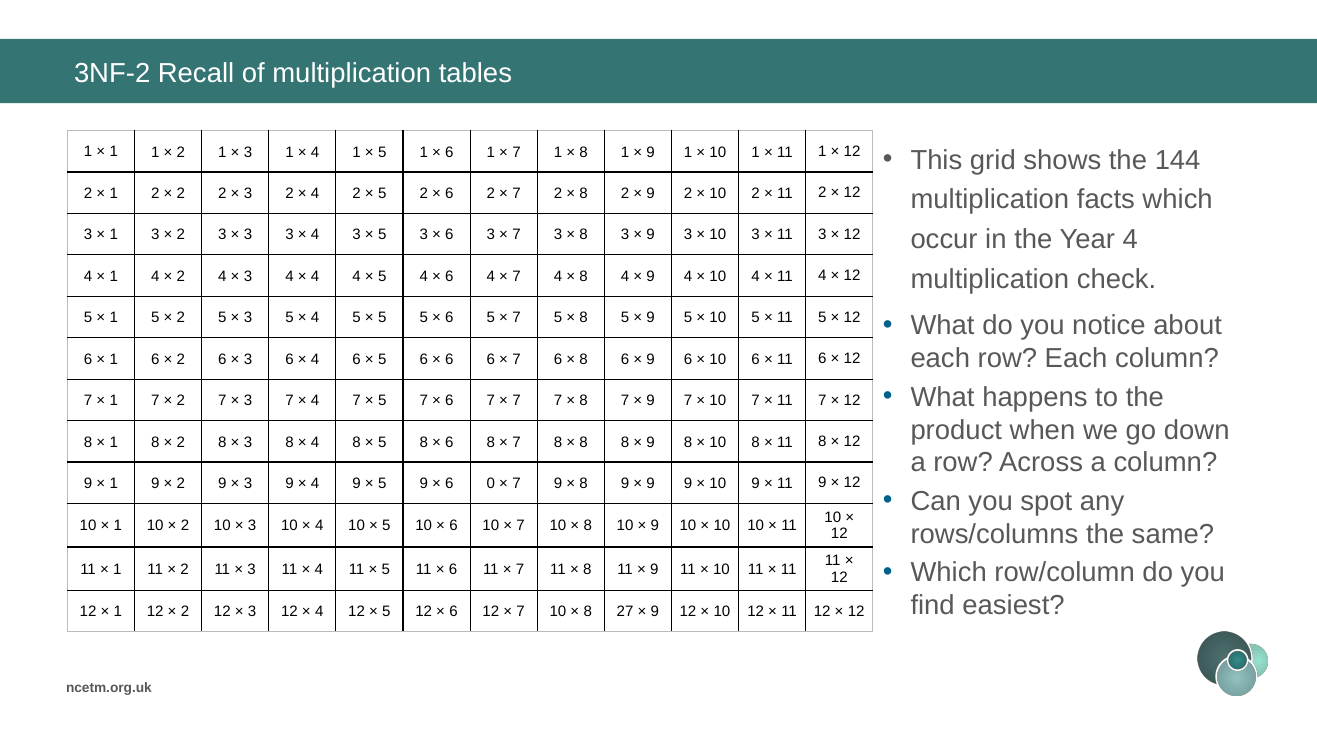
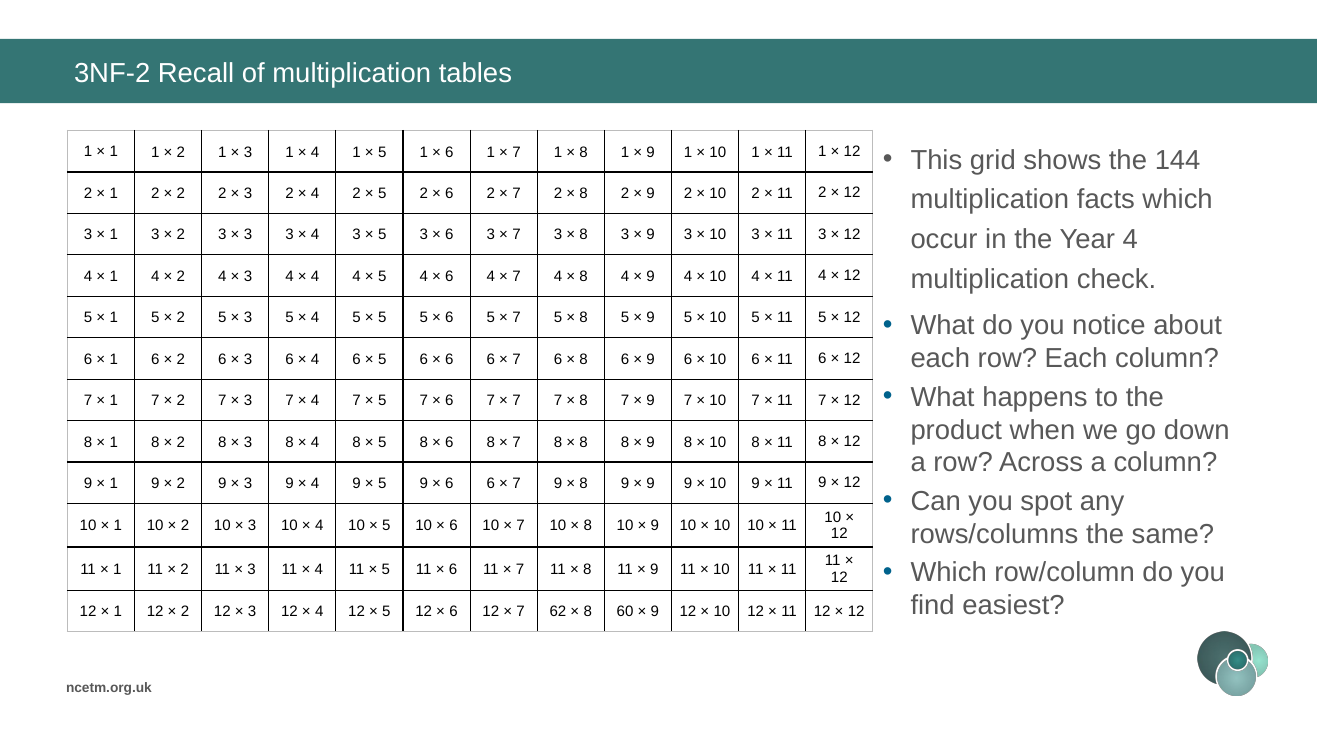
0 at (491, 483): 0 -> 6
10 at (558, 612): 10 -> 62
27: 27 -> 60
